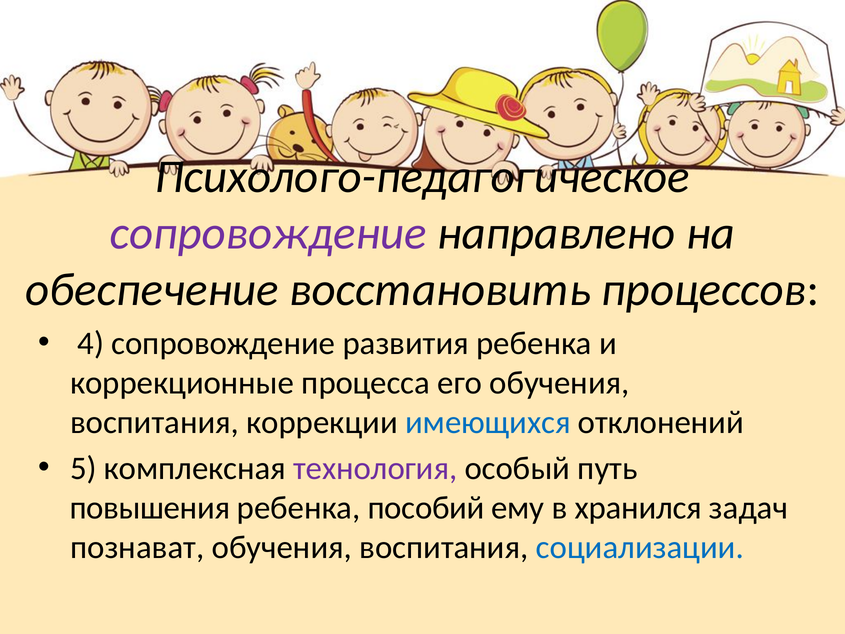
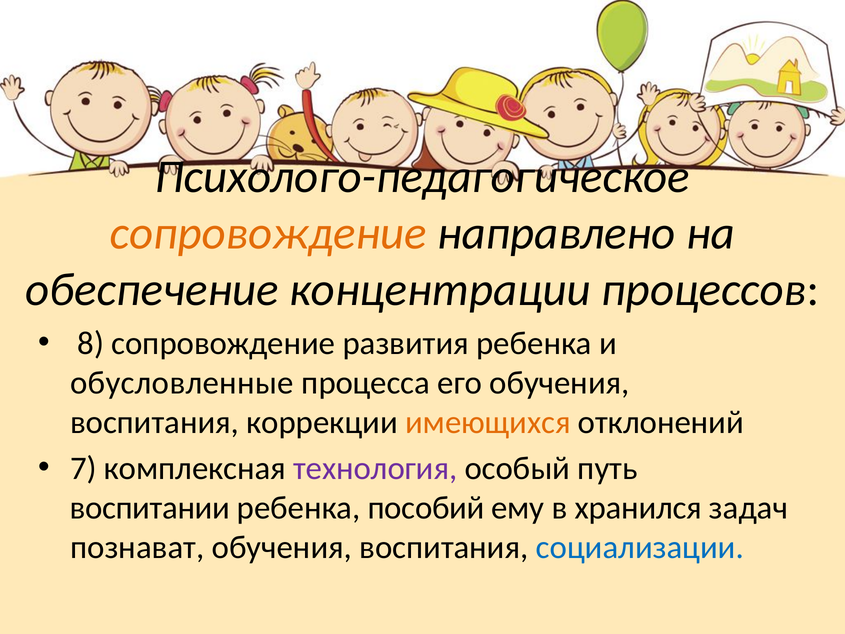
сопровождение at (268, 233) colour: purple -> orange
восстановить: восстановить -> концентрации
4: 4 -> 8
коррекционные: коррекционные -> обусловленные
имеющихся colour: blue -> orange
5: 5 -> 7
повышения: повышения -> воспитании
